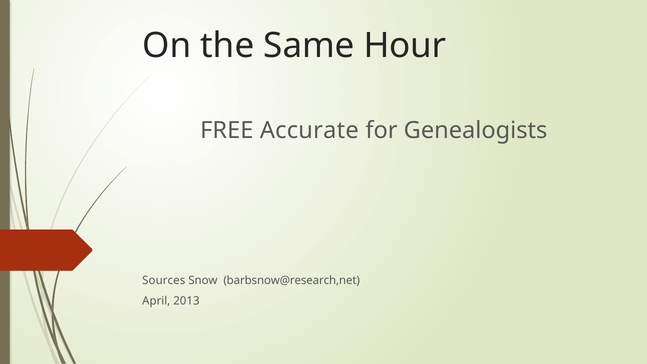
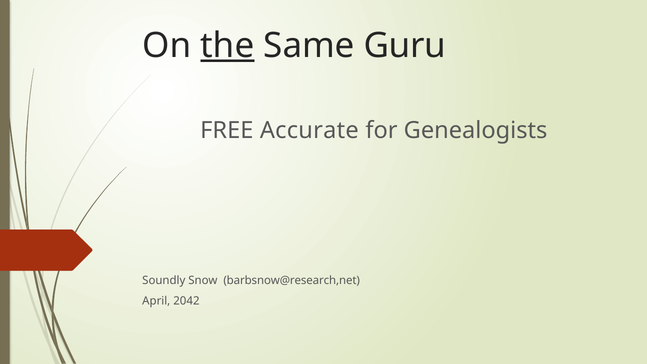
the underline: none -> present
Hour: Hour -> Guru
Sources: Sources -> Soundly
2013: 2013 -> 2042
